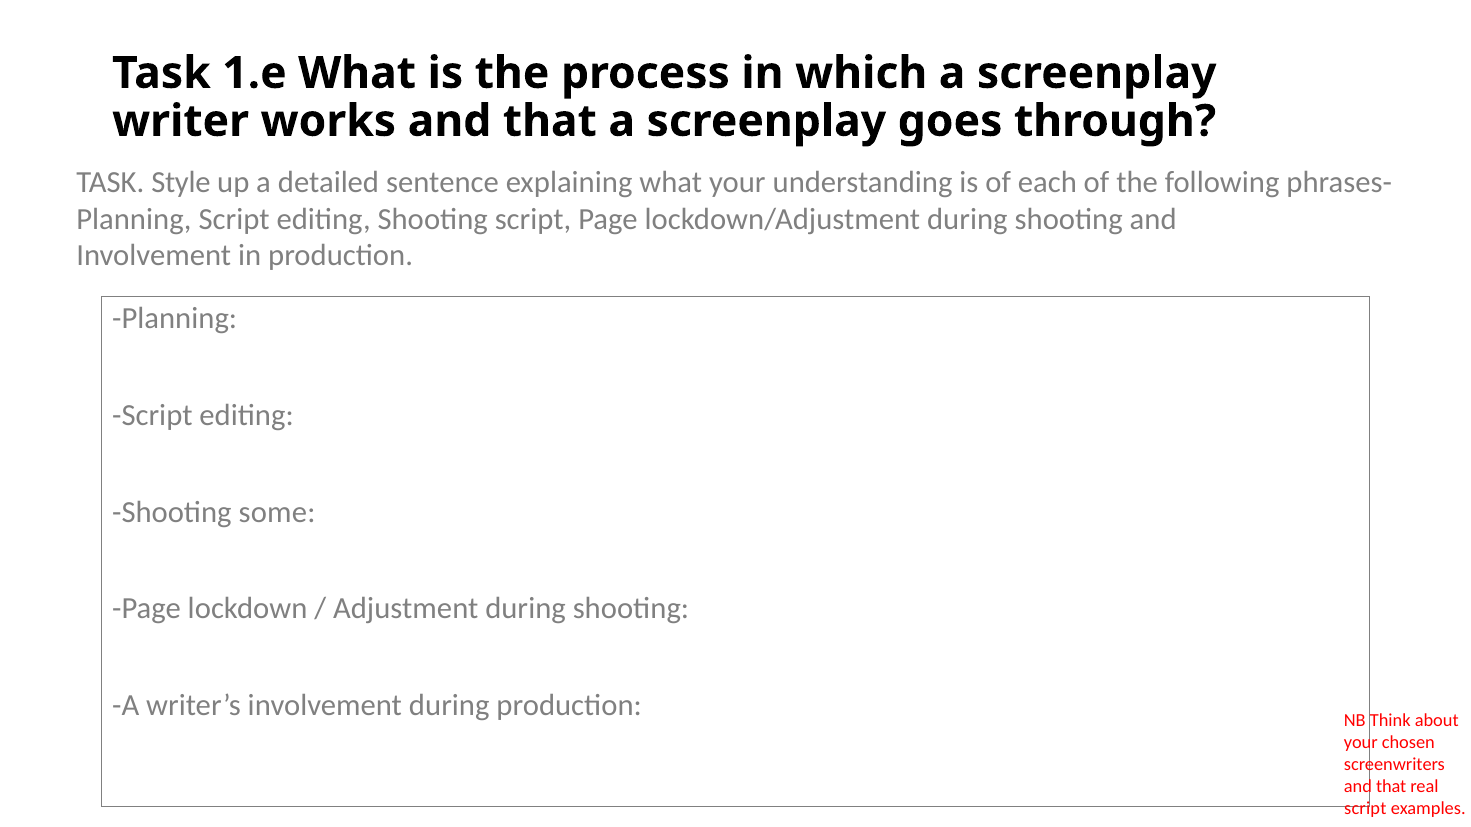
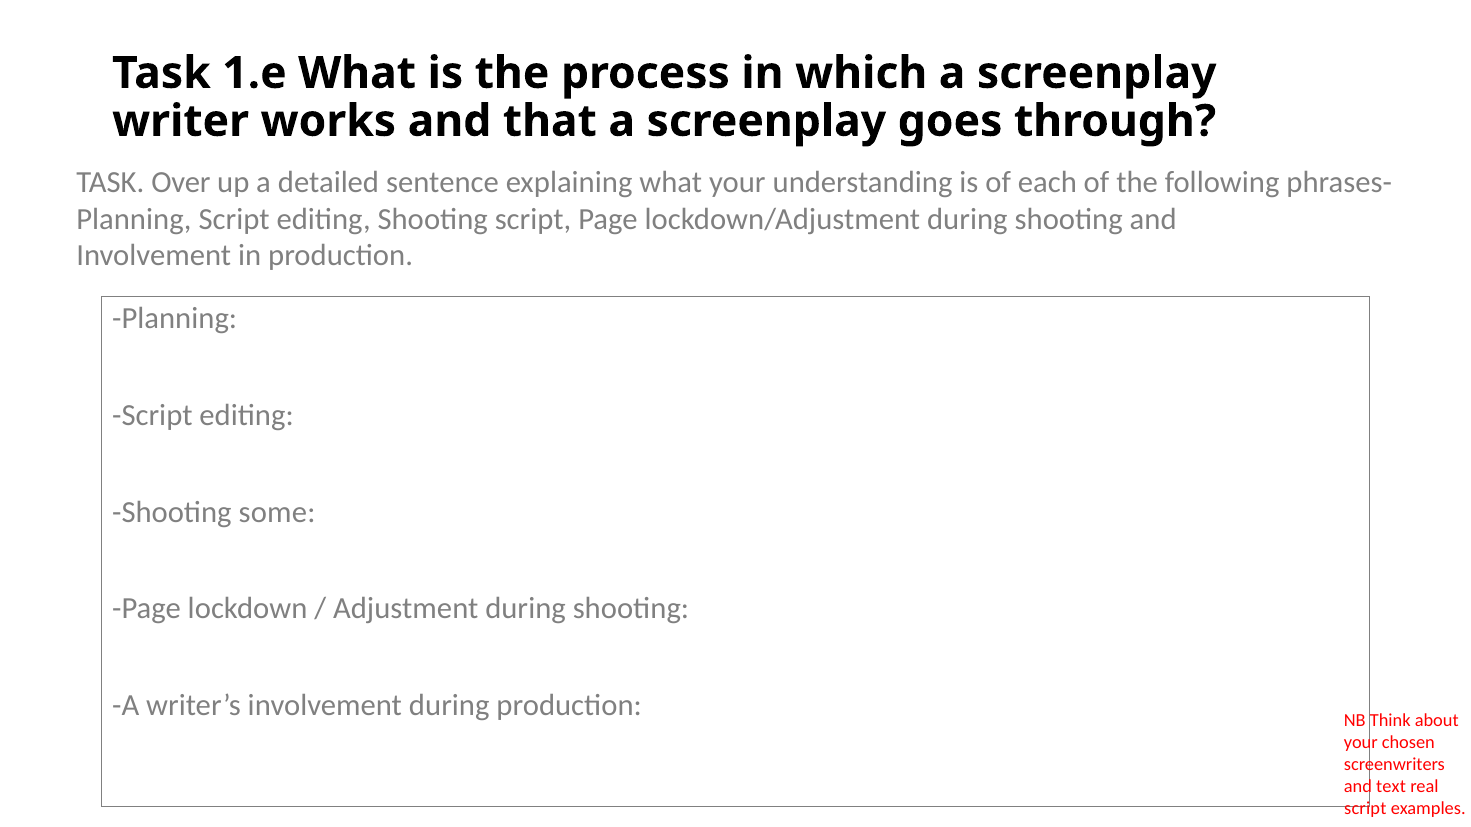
Style: Style -> Over
that at (1391, 787): that -> text
